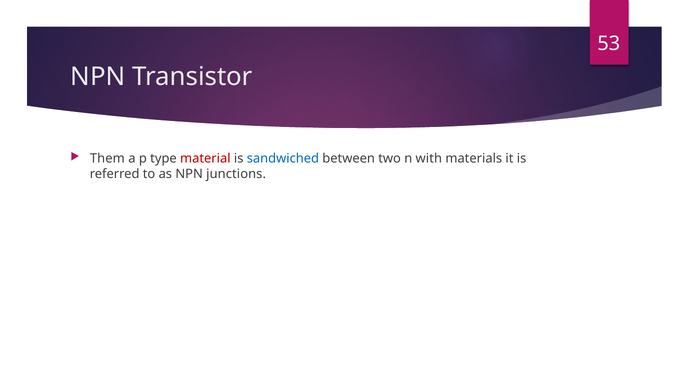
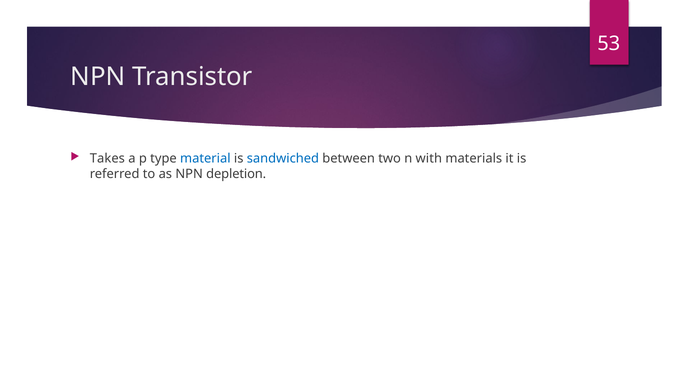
Them: Them -> Takes
material colour: red -> blue
junctions: junctions -> depletion
